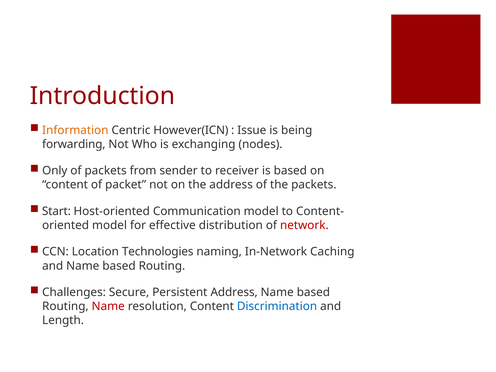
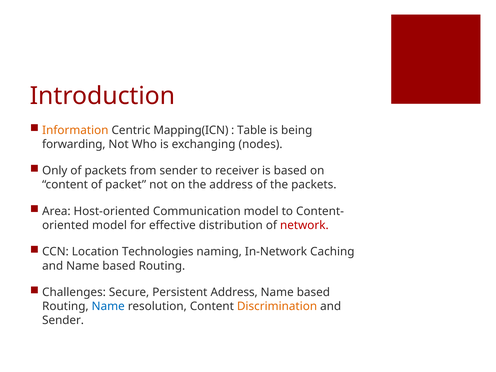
However(ICN: However(ICN -> Mapping(ICN
Issue: Issue -> Table
Start: Start -> Area
Name at (108, 306) colour: red -> blue
Discrimination colour: blue -> orange
Length at (63, 320): Length -> Sender
